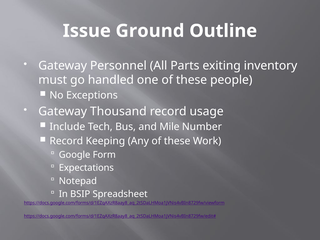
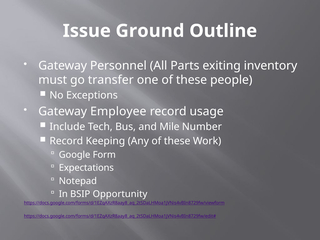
handled: handled -> transfer
Thousand: Thousand -> Employee
Spreadsheet: Spreadsheet -> Opportunity
